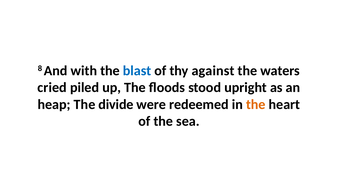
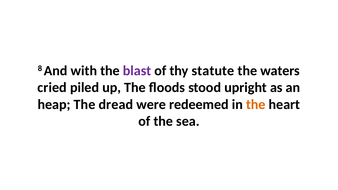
blast colour: blue -> purple
against: against -> statute
divide: divide -> dread
